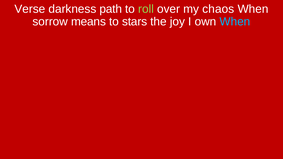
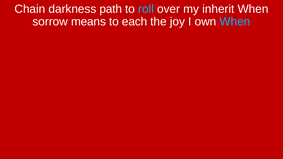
Verse: Verse -> Chain
roll colour: light green -> light blue
chaos: chaos -> inherit
stars: stars -> each
